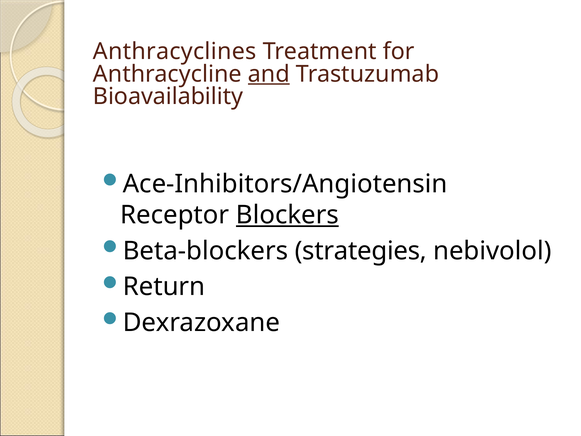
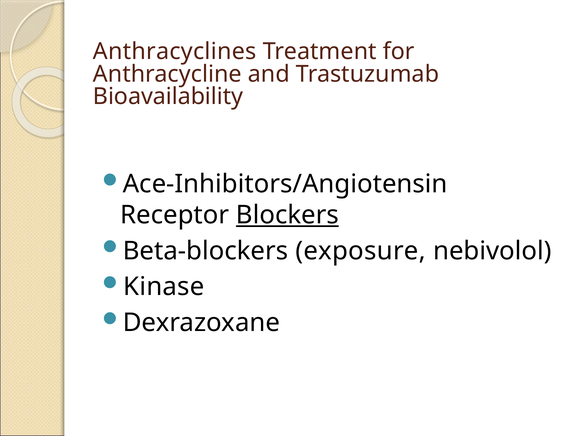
and underline: present -> none
strategies: strategies -> exposure
Return: Return -> Kinase
